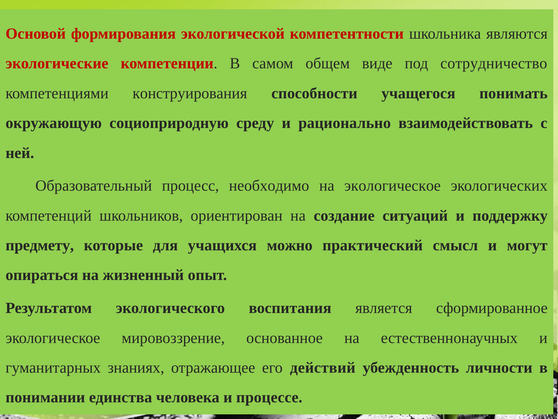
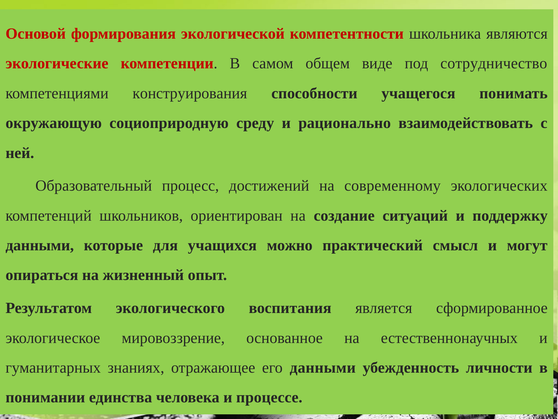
необходимо: необходимо -> достижений
на экологическое: экологическое -> современному
предмету at (40, 245): предмету -> данными
его действий: действий -> данными
